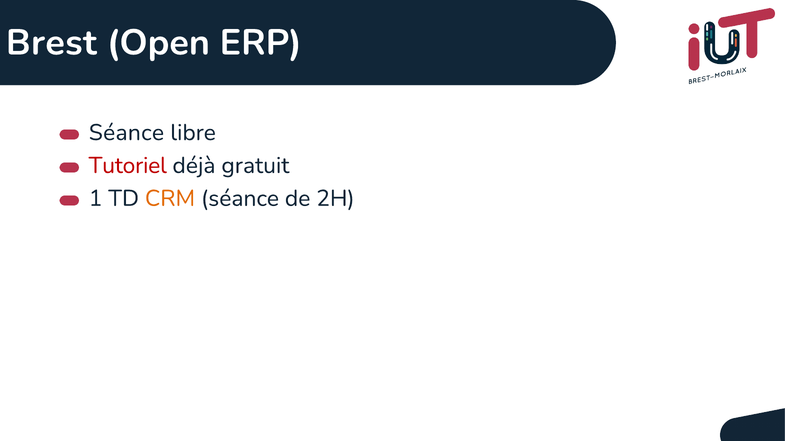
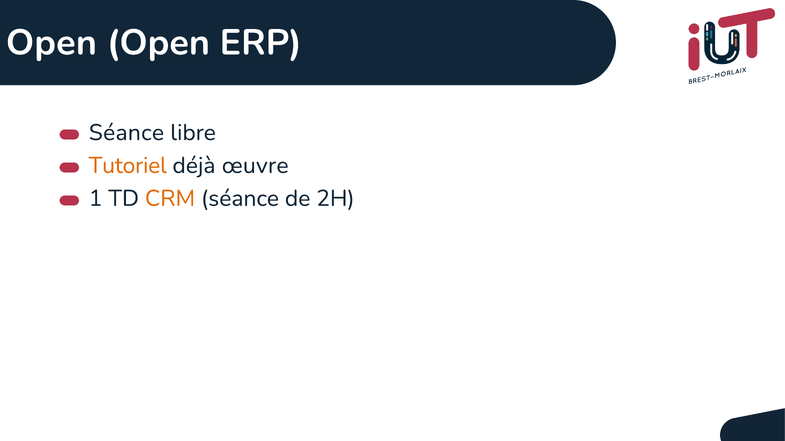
Brest at (51, 43): Brest -> Open
Tutoriel colour: red -> orange
gratuit: gratuit -> œuvre
